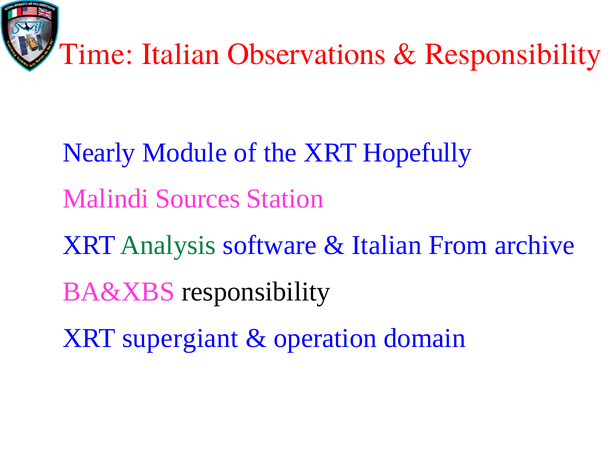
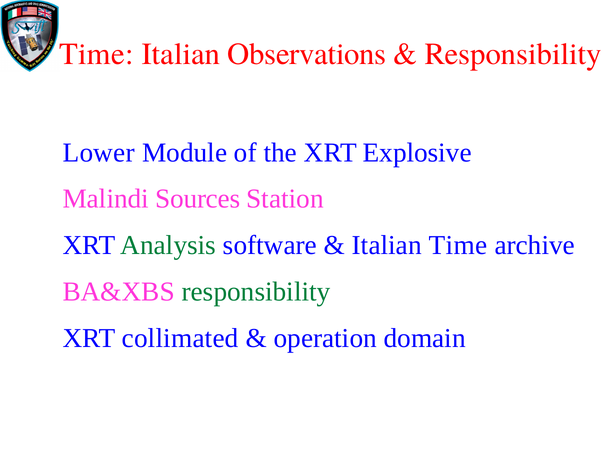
Nearly: Nearly -> Lower
Hopefully: Hopefully -> Explosive
Italian From: From -> Time
responsibility at (256, 292) colour: black -> green
supergiant: supergiant -> collimated
